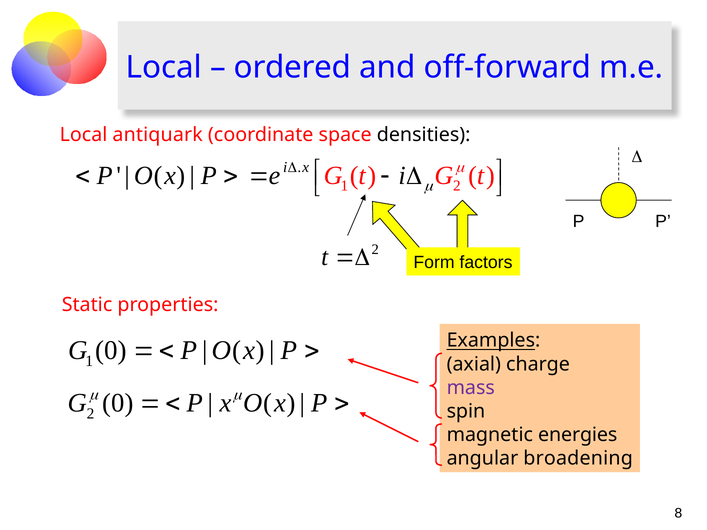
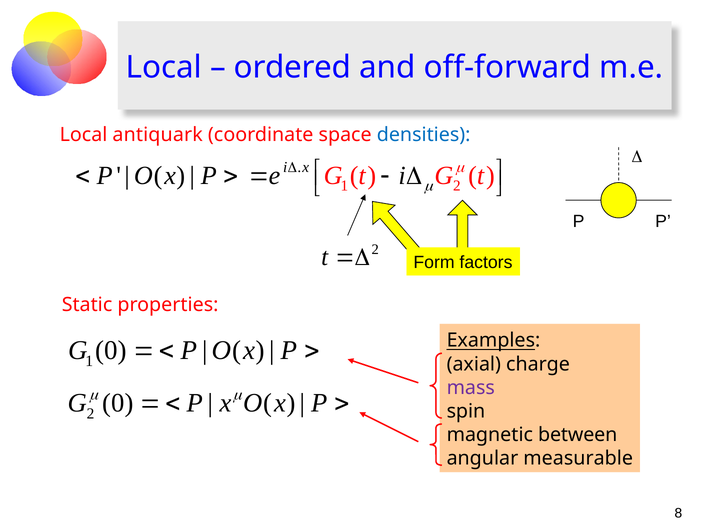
densities colour: black -> blue
energies: energies -> between
broadening: broadening -> measurable
